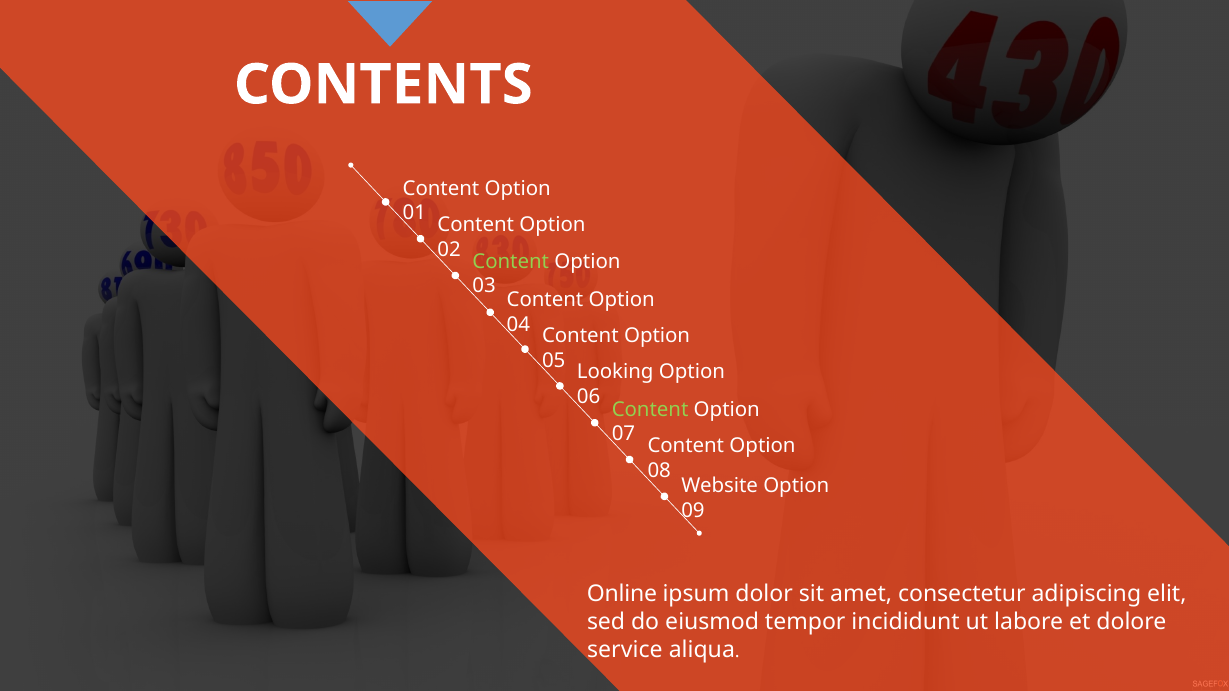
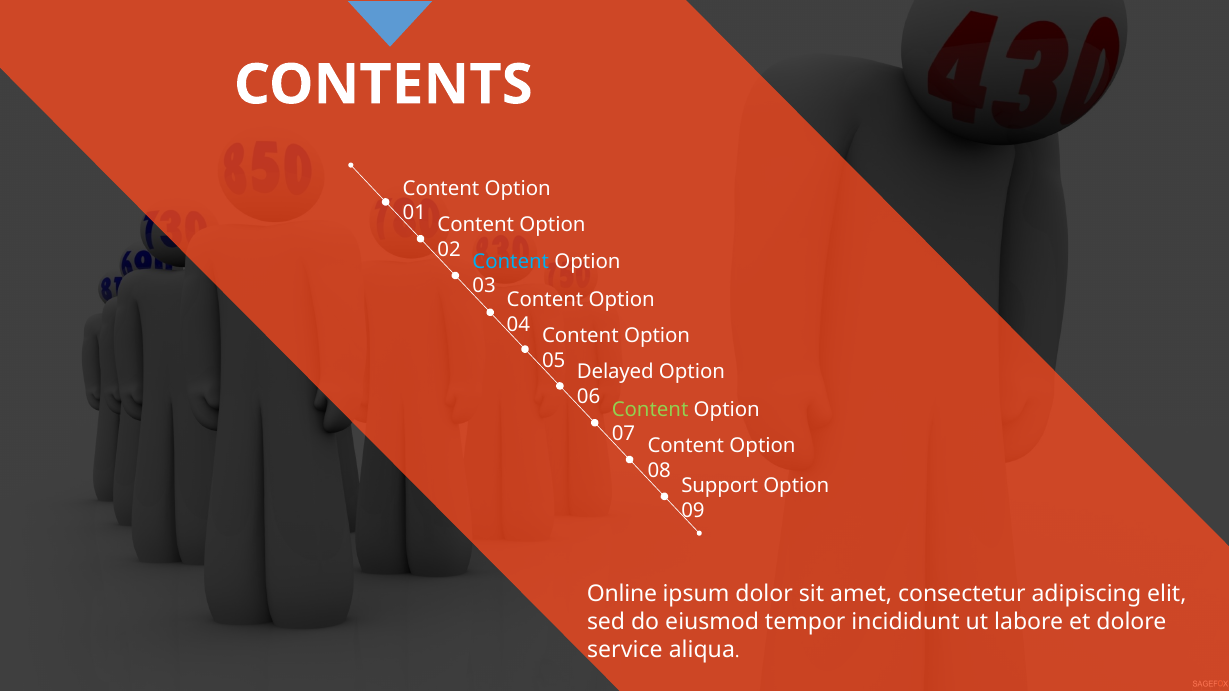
Content at (511, 262) colour: light green -> light blue
Looking: Looking -> Delayed
Website: Website -> Support
